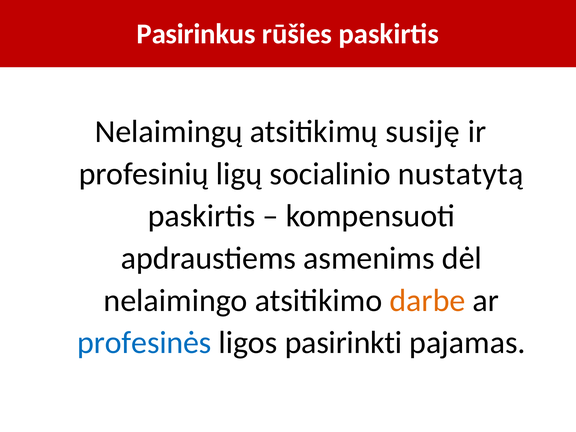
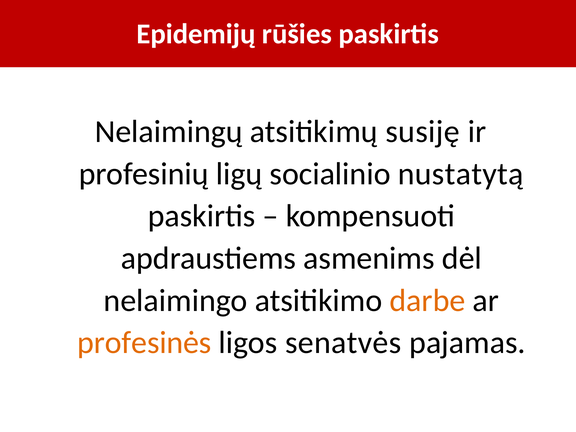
Pasirinkus: Pasirinkus -> Epidemijų
profesinės colour: blue -> orange
pasirinkti: pasirinkti -> senatvės
